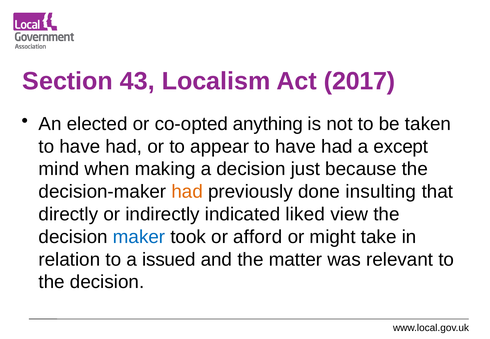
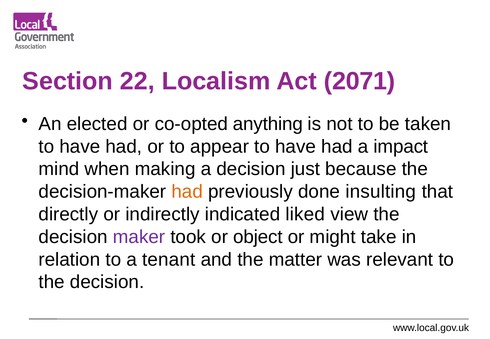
43: 43 -> 22
2017: 2017 -> 2071
except: except -> impact
maker colour: blue -> purple
afford: afford -> object
issued: issued -> tenant
